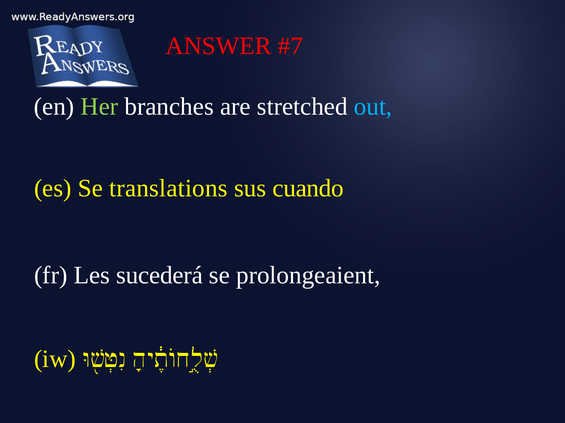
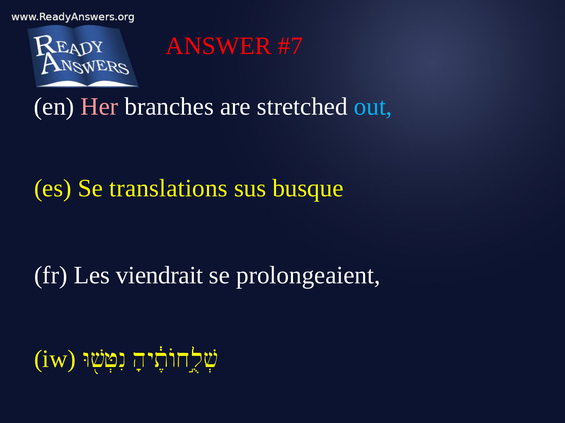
Her colour: light green -> pink
cuando: cuando -> busque
sucederá: sucederá -> viendrait
